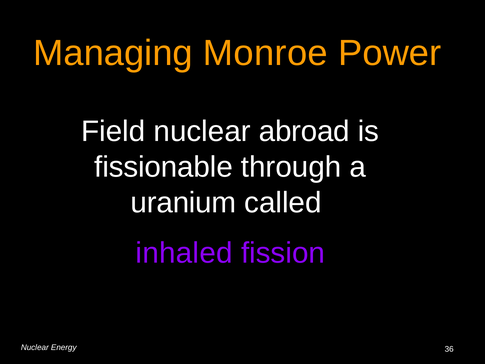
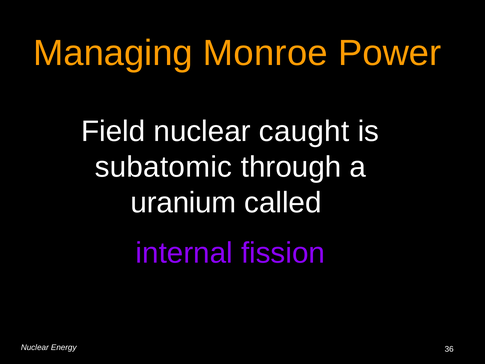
abroad: abroad -> caught
fissionable: fissionable -> subatomic
inhaled: inhaled -> internal
